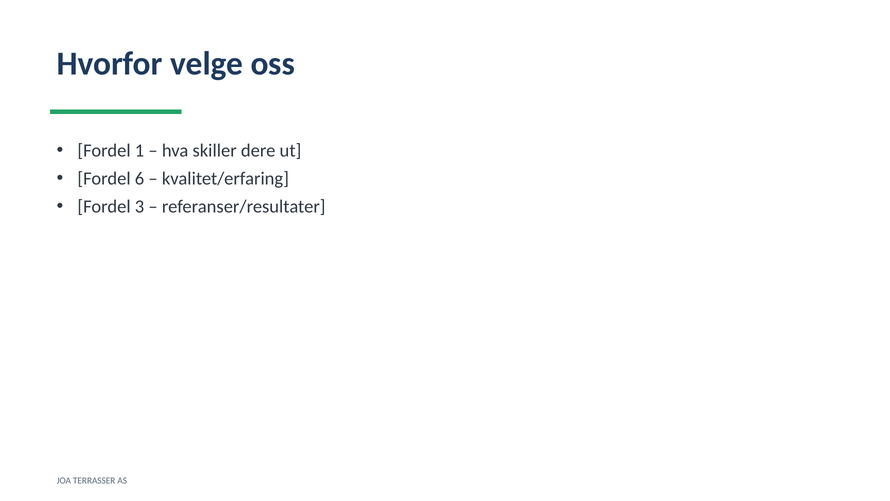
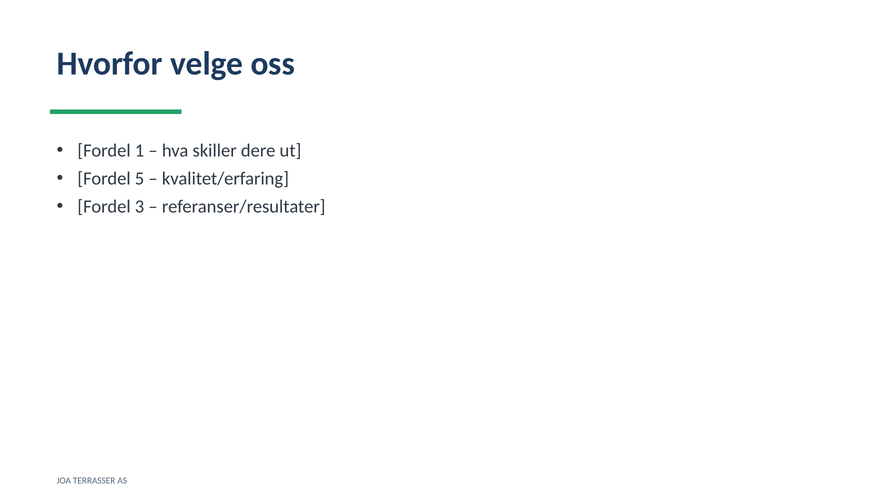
6: 6 -> 5
